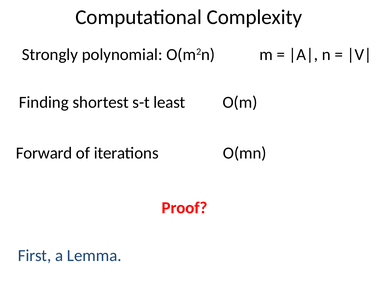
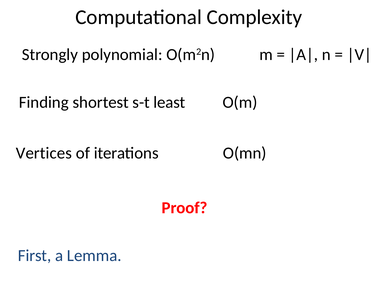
Forward: Forward -> Vertices
